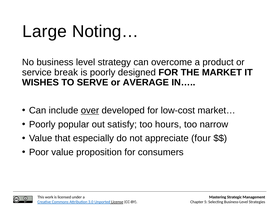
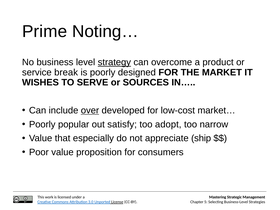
Large: Large -> Prime
strategy underline: none -> present
AVERAGE: AVERAGE -> SOURCES
hours: hours -> adopt
four: four -> ship
